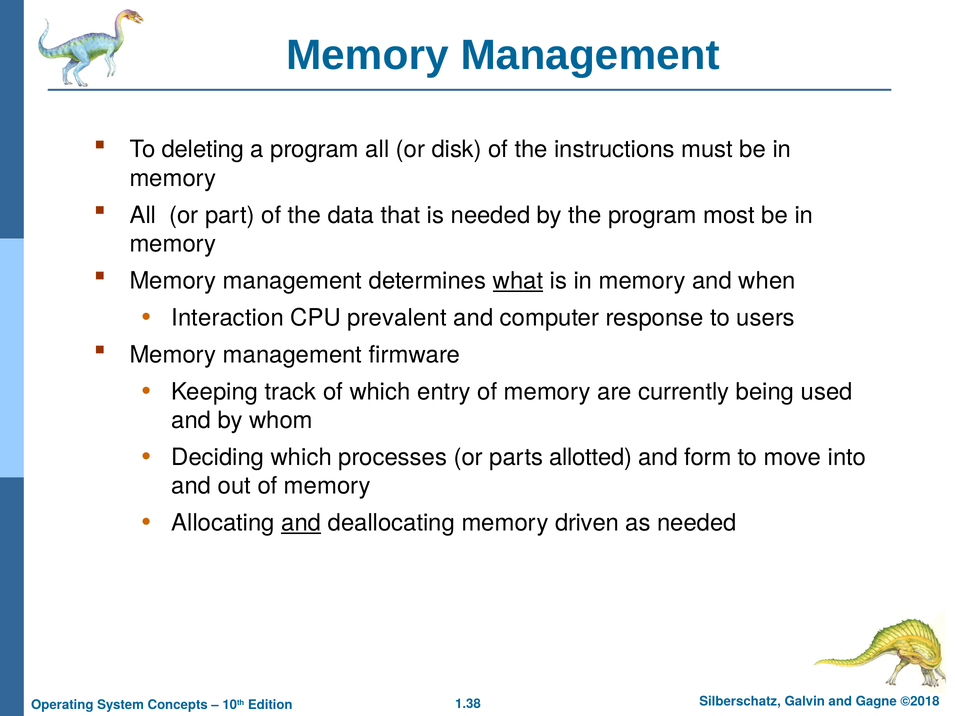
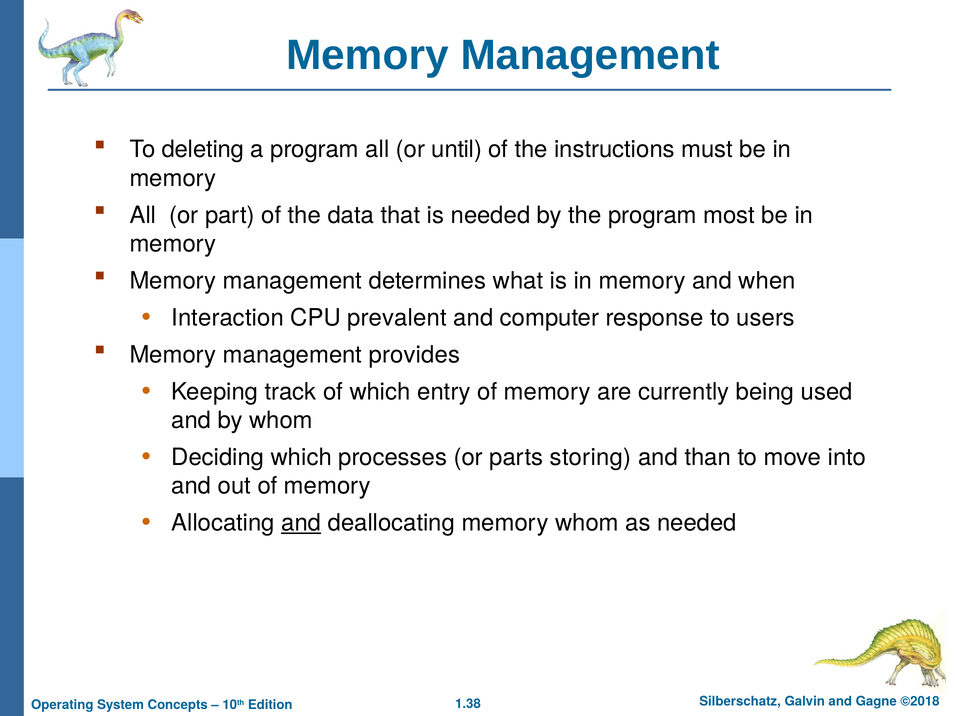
disk: disk -> until
what underline: present -> none
firmware: firmware -> provides
allotted: allotted -> storing
form: form -> than
memory driven: driven -> whom
